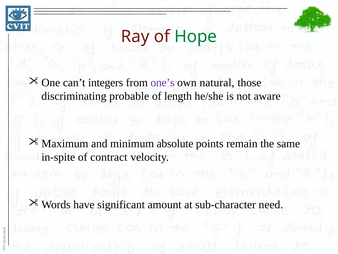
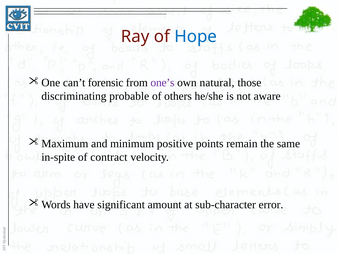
Hope colour: green -> blue
integers: integers -> forensic
length: length -> others
absolute: absolute -> positive
need: need -> error
